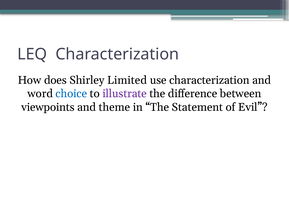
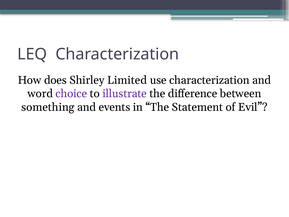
choice colour: blue -> purple
viewpoints: viewpoints -> something
theme: theme -> events
